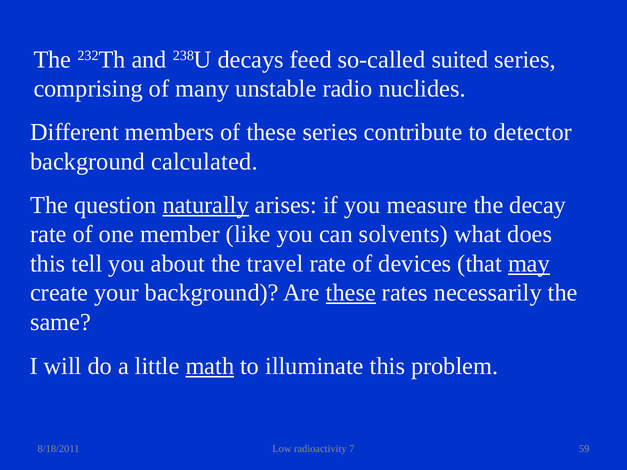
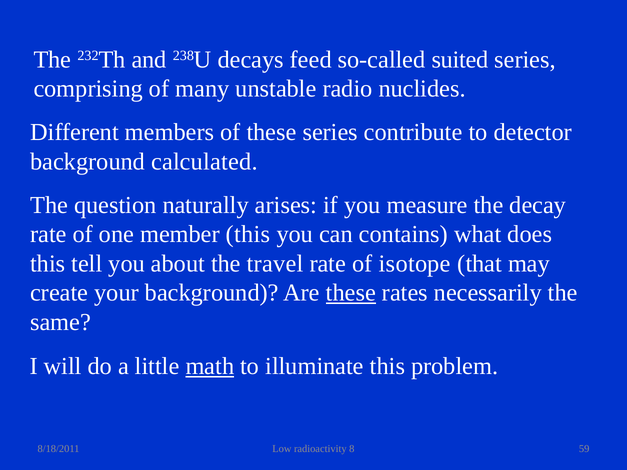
naturally underline: present -> none
member like: like -> this
solvents: solvents -> contains
devices: devices -> isotope
may underline: present -> none
7: 7 -> 8
